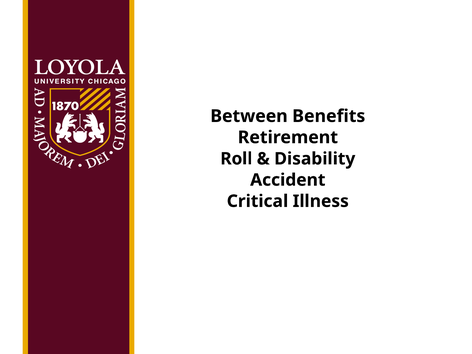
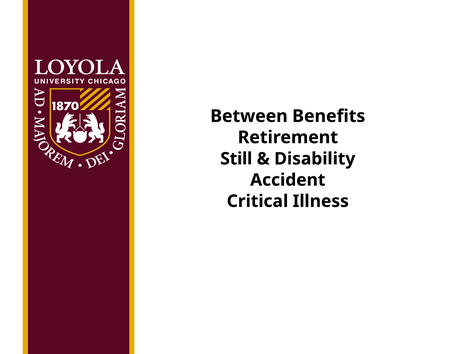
Roll: Roll -> Still
